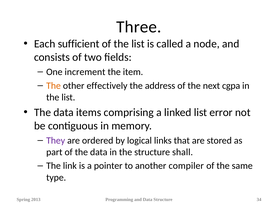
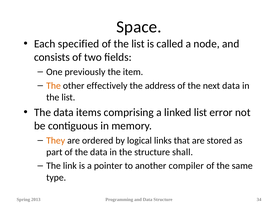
Three: Three -> Space
sufficient: sufficient -> specified
increment: increment -> previously
next cgpa: cgpa -> data
They colour: purple -> orange
